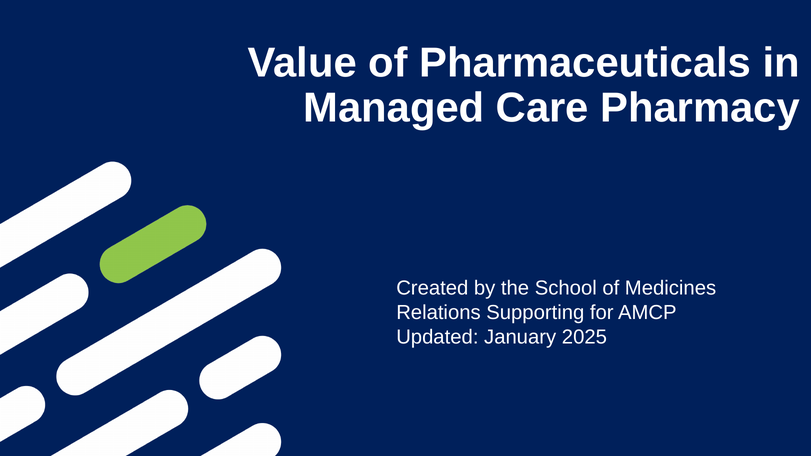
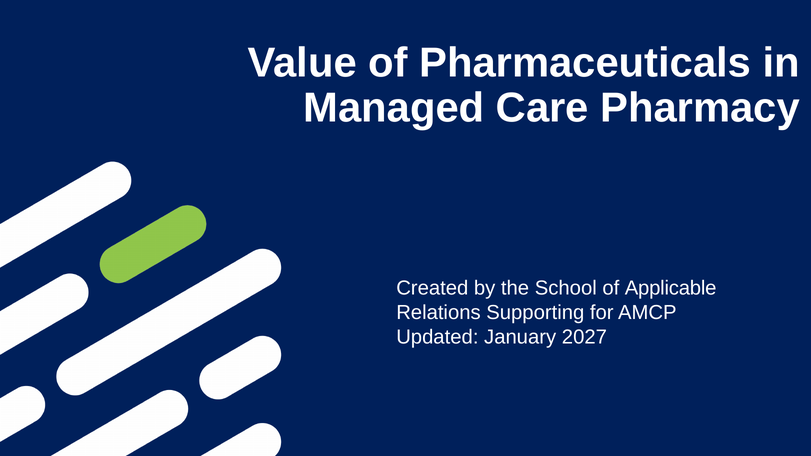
Medicines: Medicines -> Applicable
2025: 2025 -> 2027
